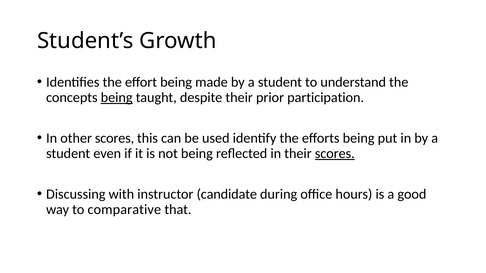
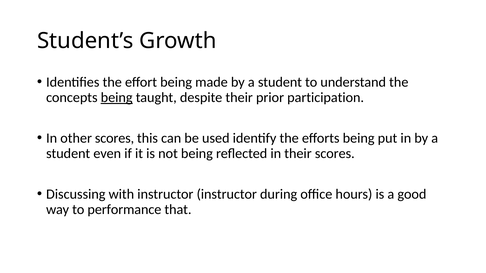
scores at (335, 154) underline: present -> none
instructor candidate: candidate -> instructor
comparative: comparative -> performance
